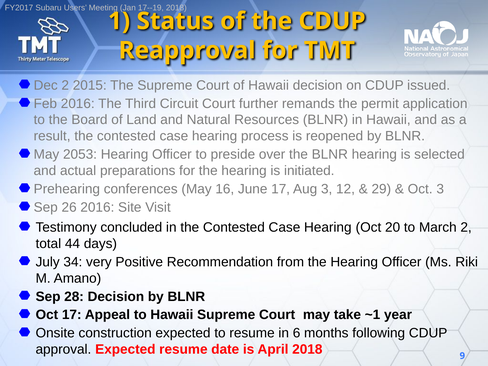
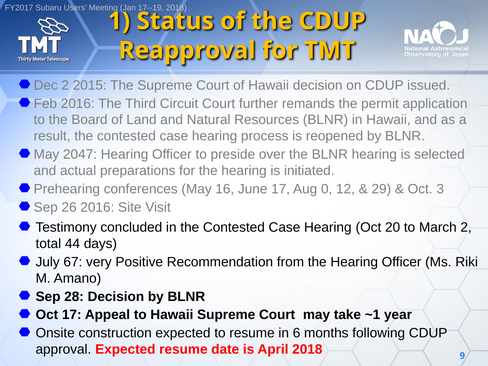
2053: 2053 -> 2047
Aug 3: 3 -> 0
34: 34 -> 67
